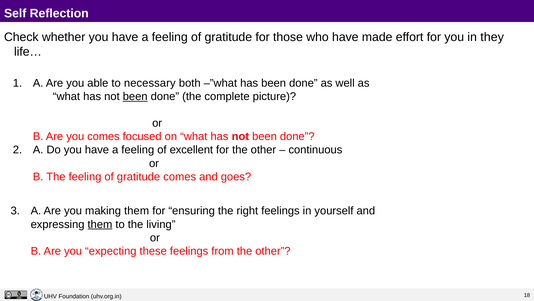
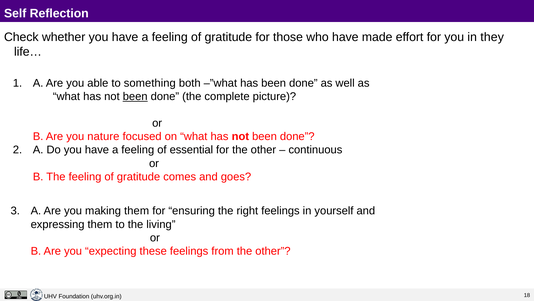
necessary: necessary -> something
you comes: comes -> nature
excellent: excellent -> essential
them at (100, 224) underline: present -> none
